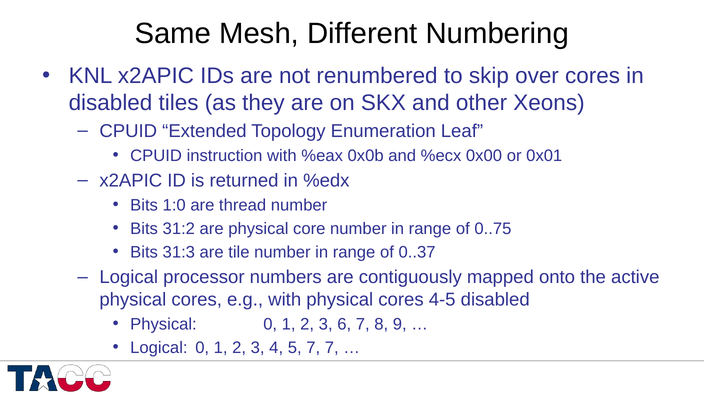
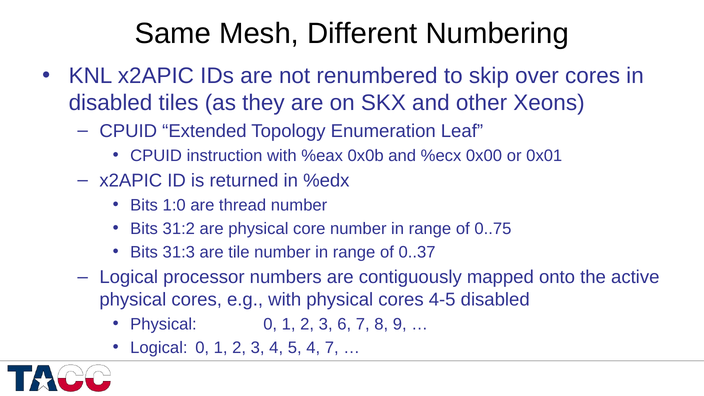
5 7: 7 -> 4
